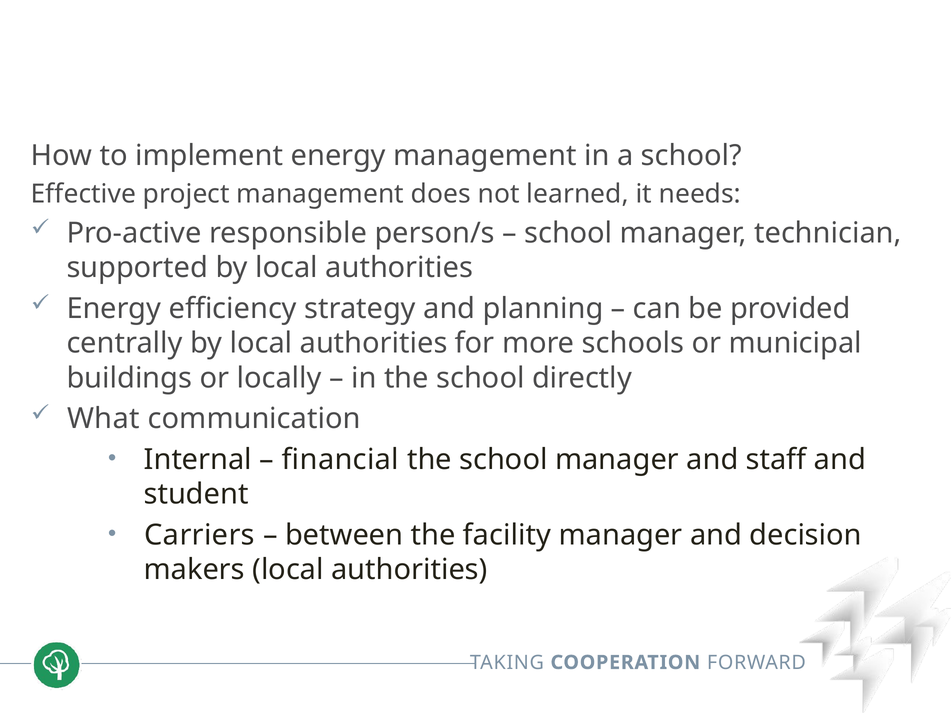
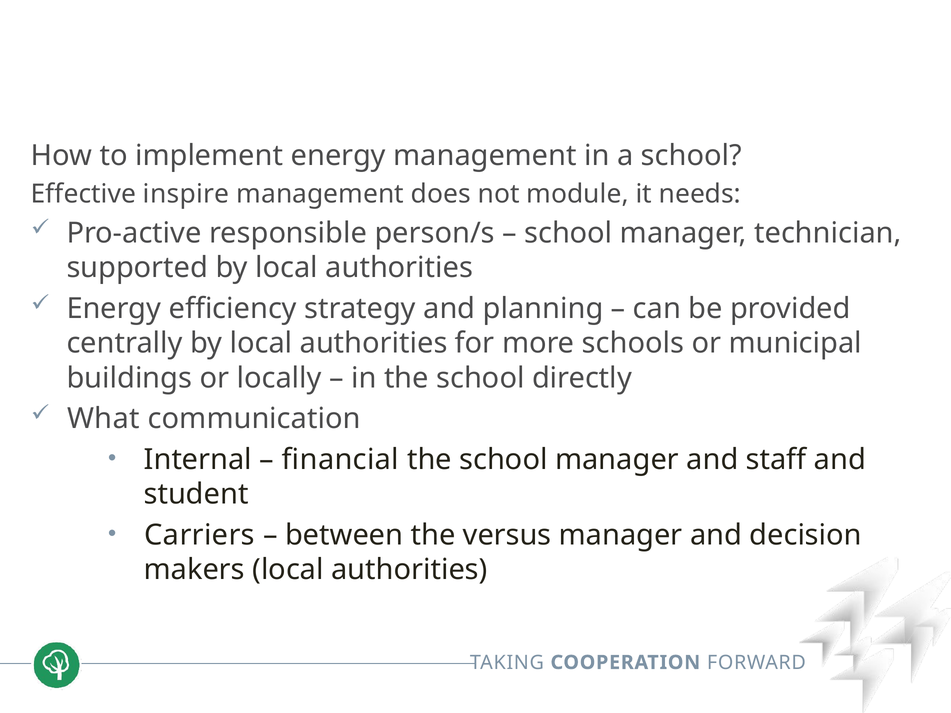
project: project -> inspire
learned: learned -> module
facility: facility -> versus
